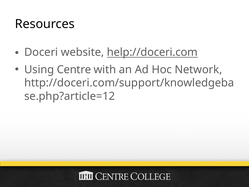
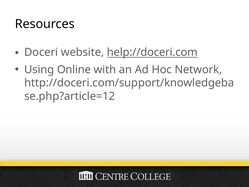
Centre: Centre -> Online
